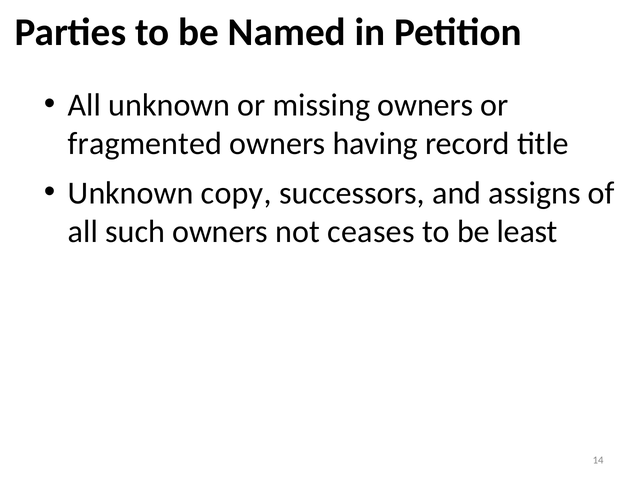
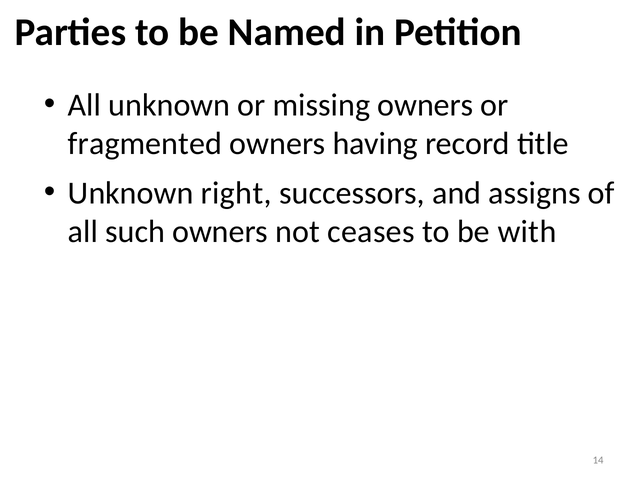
copy: copy -> right
least: least -> with
